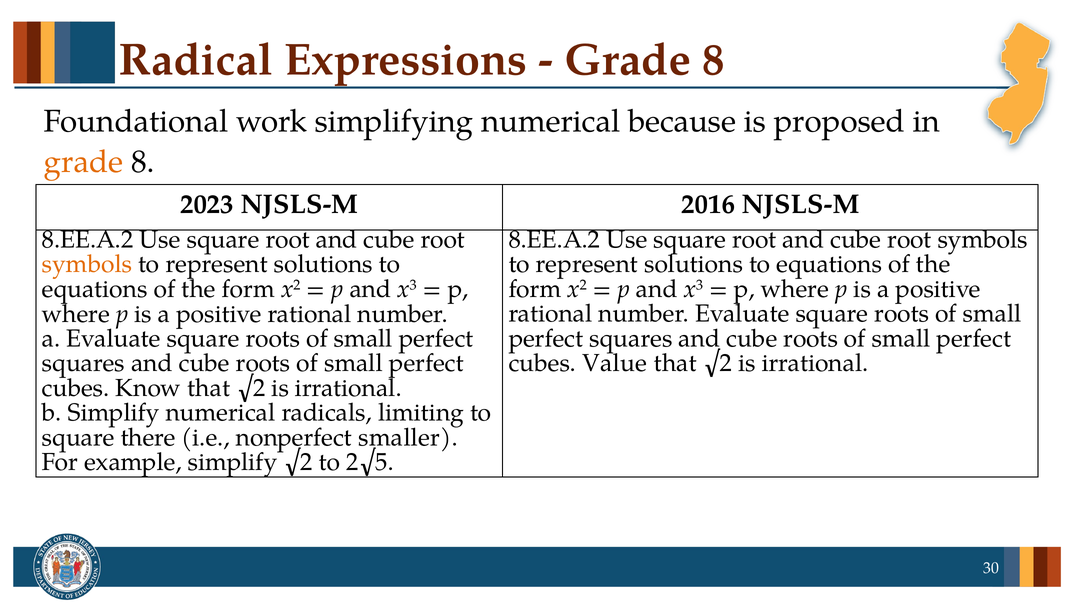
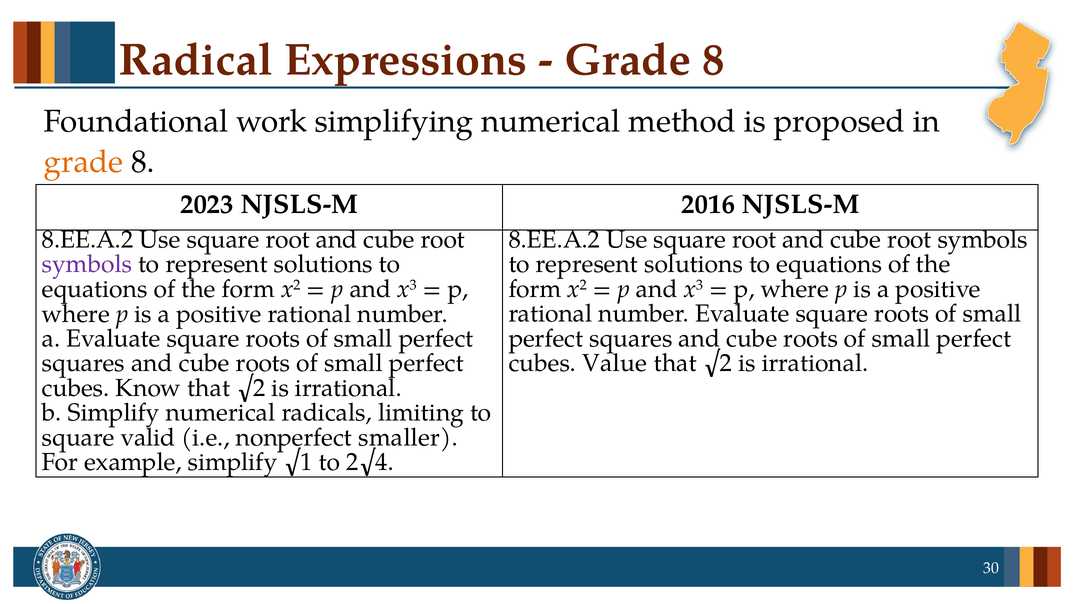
because: because -> method
symbols at (87, 264) colour: orange -> purple
there: there -> valid
simplify √2: √2 -> √1
2√5: 2√5 -> 2√4
